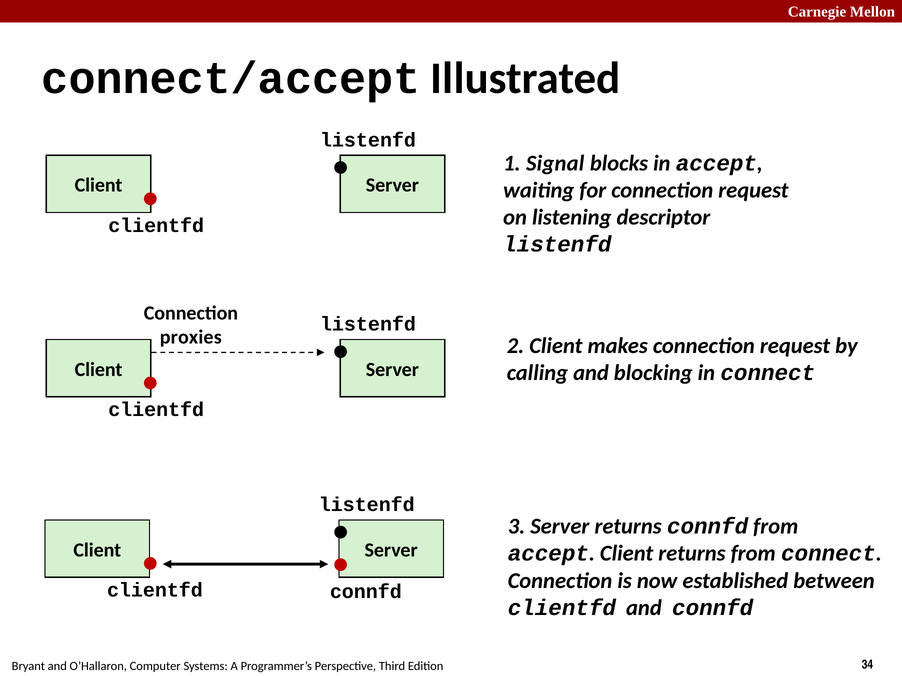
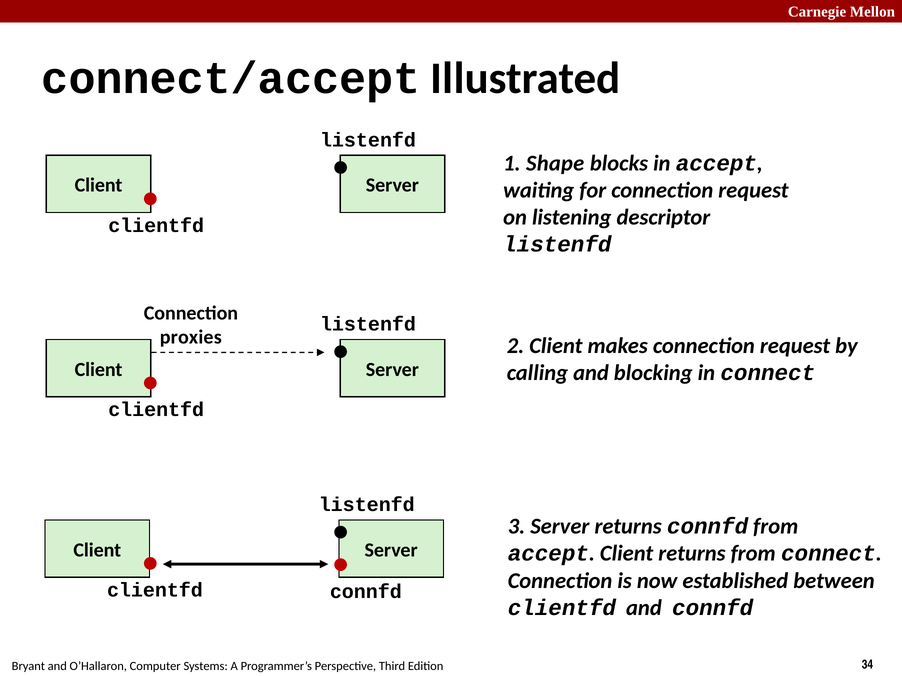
Signal: Signal -> Shape
